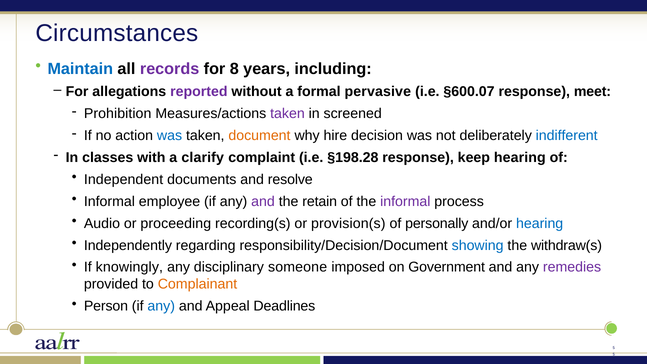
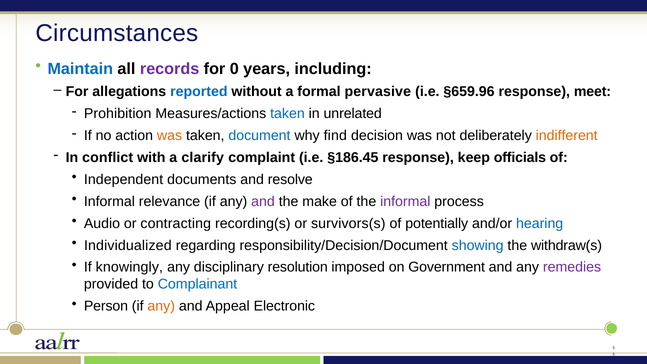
8: 8 -> 0
reported colour: purple -> blue
§600.07: §600.07 -> §659.96
taken at (287, 114) colour: purple -> blue
screened: screened -> unrelated
was at (170, 136) colour: blue -> orange
document colour: orange -> blue
hire: hire -> find
indifferent colour: blue -> orange
classes: classes -> conflict
§198.28: §198.28 -> §186.45
keep hearing: hearing -> officials
employee: employee -> relevance
retain: retain -> make
proceeding: proceeding -> contracting
provision(s: provision(s -> survivors(s
personally: personally -> potentially
Independently: Independently -> Individualized
someone: someone -> resolution
Complainant colour: orange -> blue
any at (161, 306) colour: blue -> orange
Deadlines: Deadlines -> Electronic
